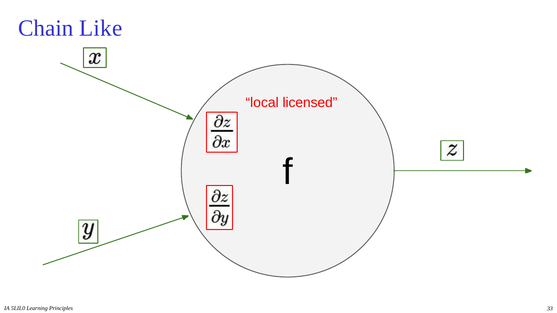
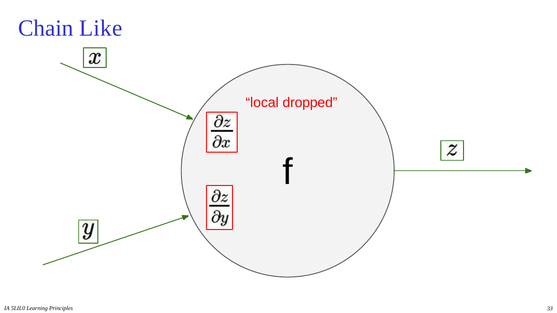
licensed: licensed -> dropped
